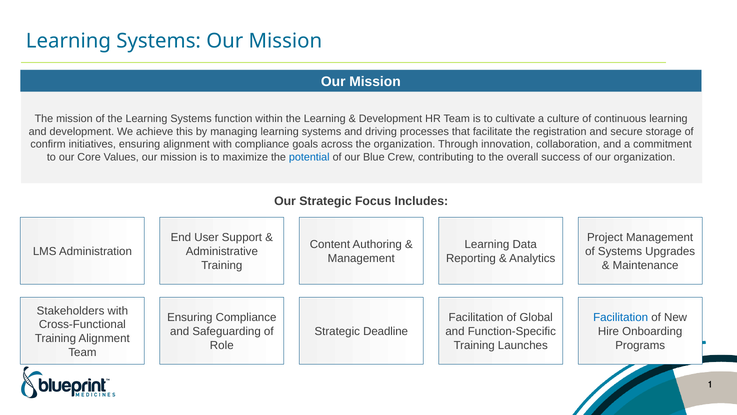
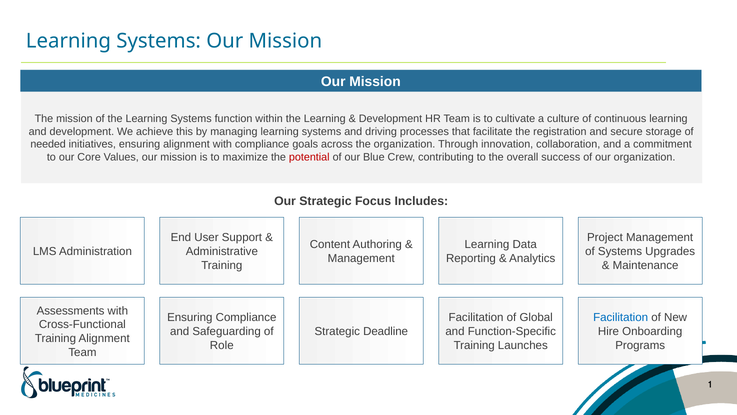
confirm: confirm -> needed
potential colour: blue -> red
Stakeholders: Stakeholders -> Assessments
